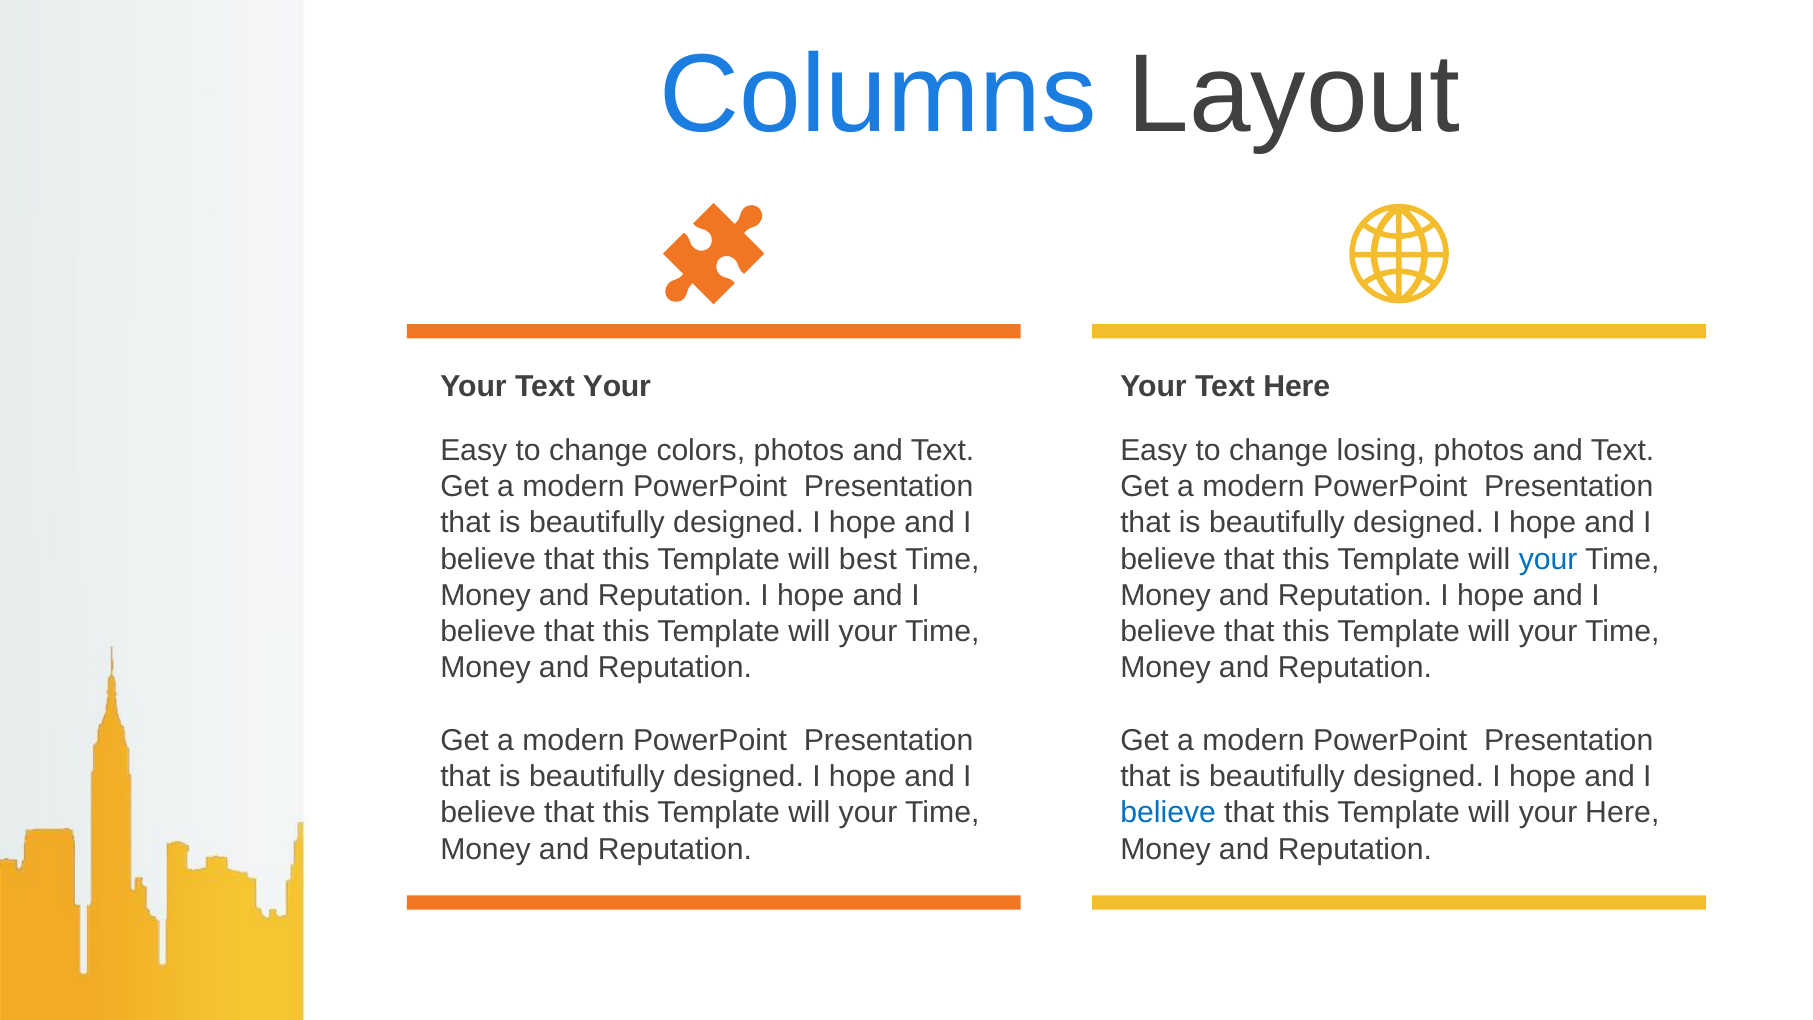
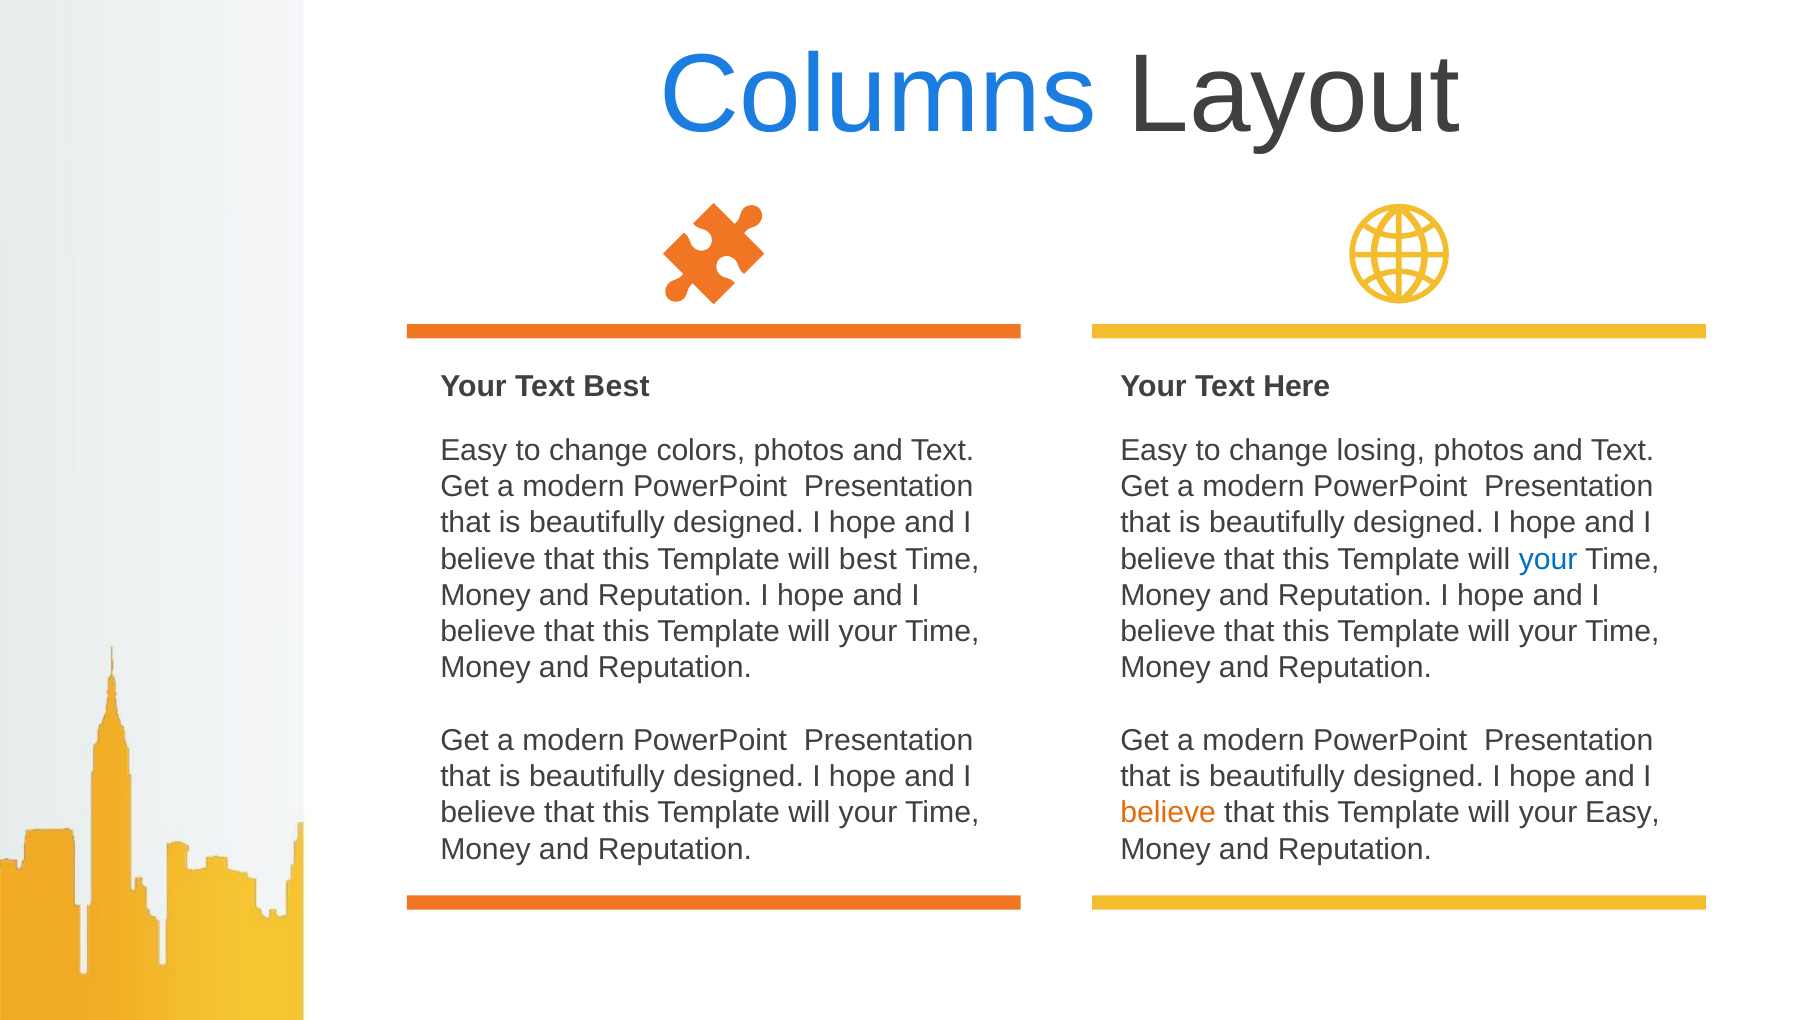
Text Your: Your -> Best
believe at (1168, 813) colour: blue -> orange
your Here: Here -> Easy
